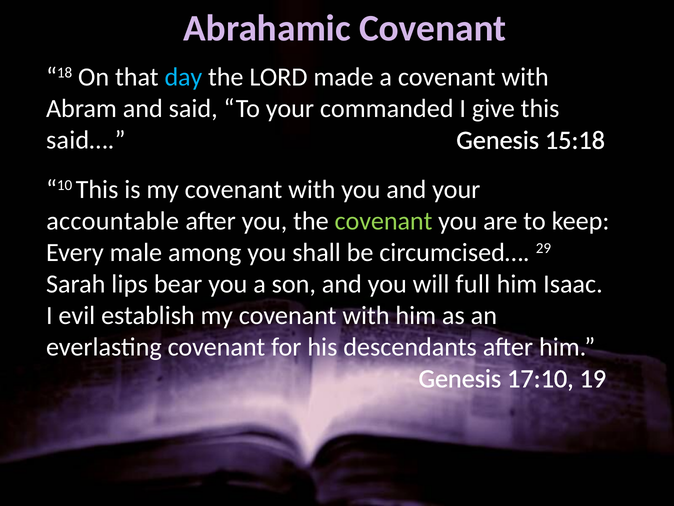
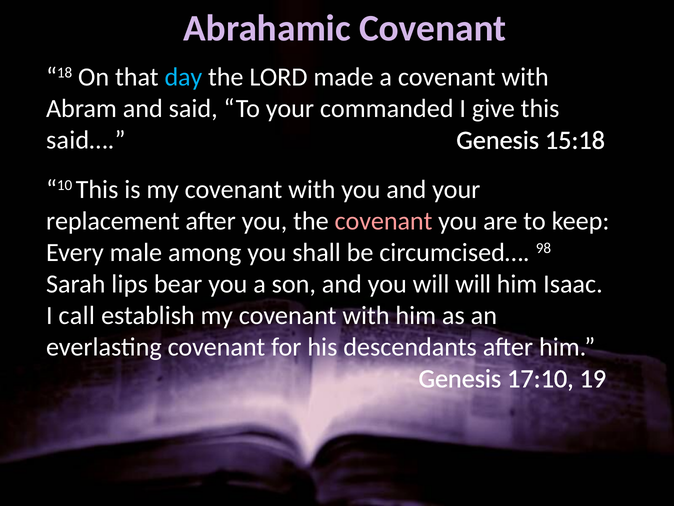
accountable: accountable -> replacement
covenant at (384, 221) colour: light green -> pink
29: 29 -> 98
will full: full -> will
evil: evil -> call
